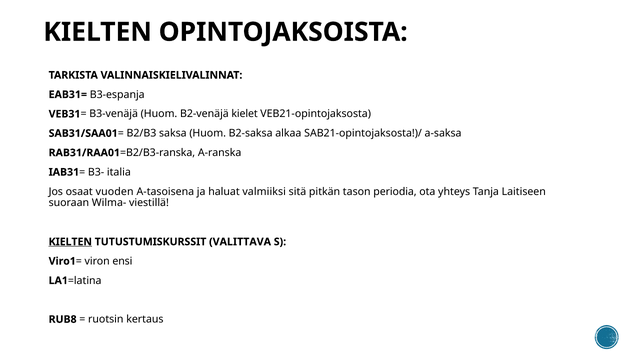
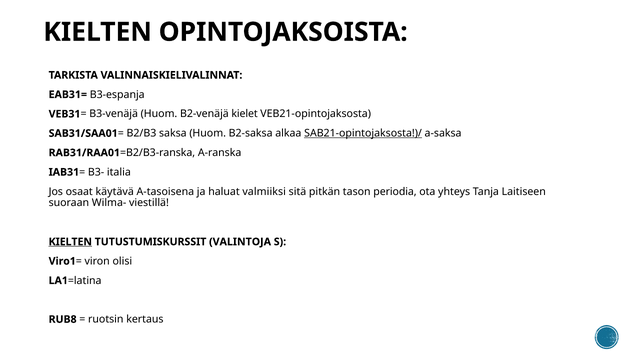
SAB21-opintojaksosta!)/ underline: none -> present
vuoden: vuoden -> käytävä
VALITTAVA: VALITTAVA -> VALINTOJA
ensi: ensi -> olisi
